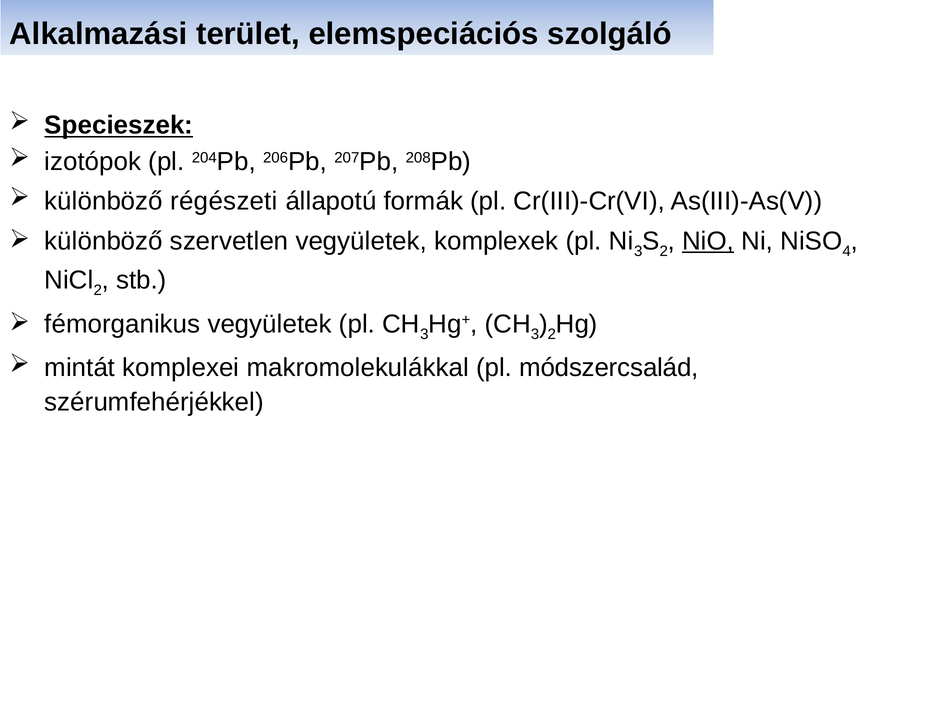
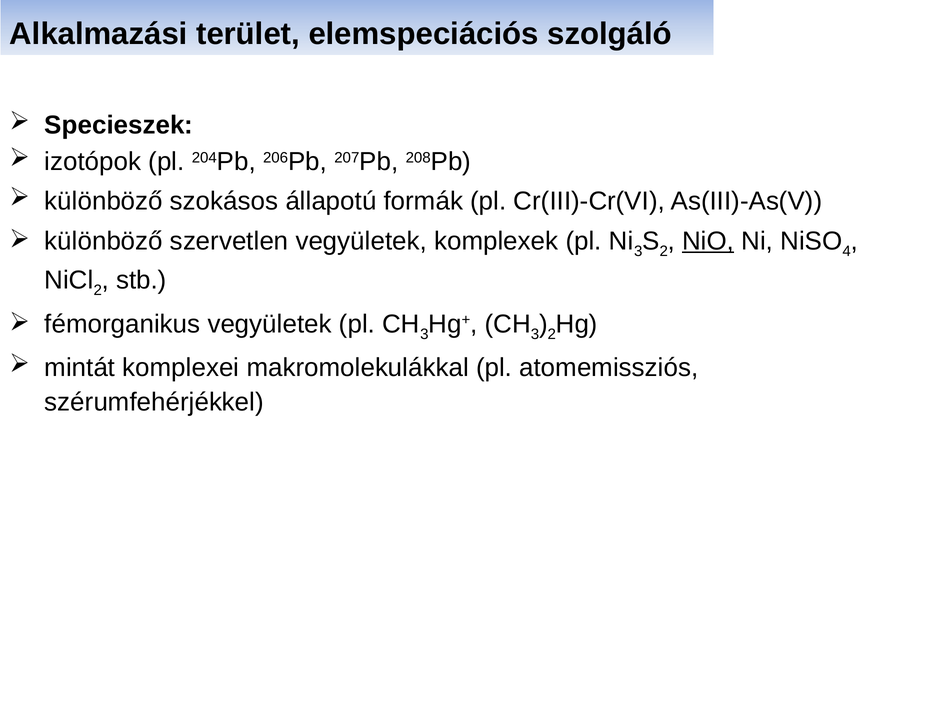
Specieszek underline: present -> none
régészeti: régészeti -> szokásos
módszercsalád: módszercsalád -> atomemissziós
